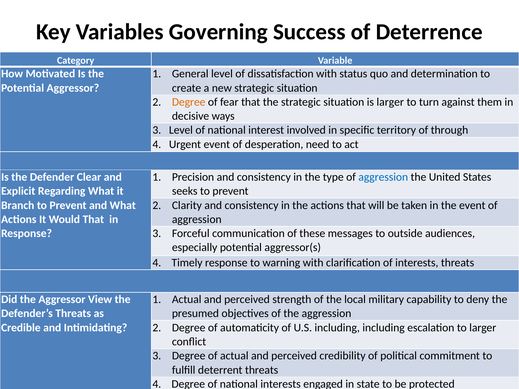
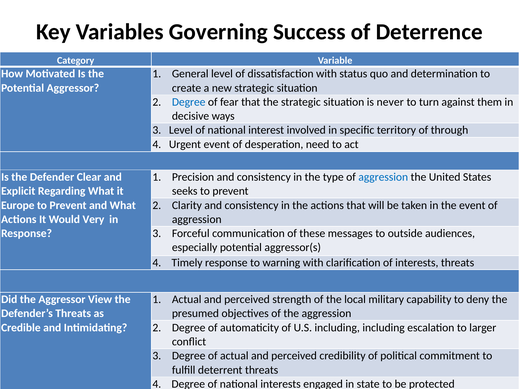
Degree at (189, 102) colour: orange -> blue
is larger: larger -> never
Branch: Branch -> Europe
Would That: That -> Very
